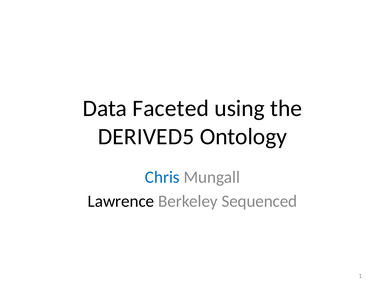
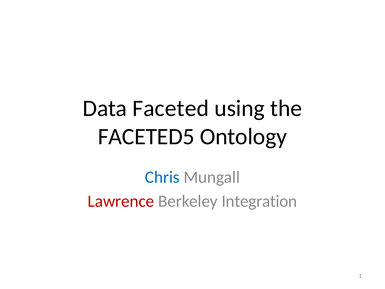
DERIVED5: DERIVED5 -> FACETED5
Lawrence colour: black -> red
Sequenced: Sequenced -> Integration
